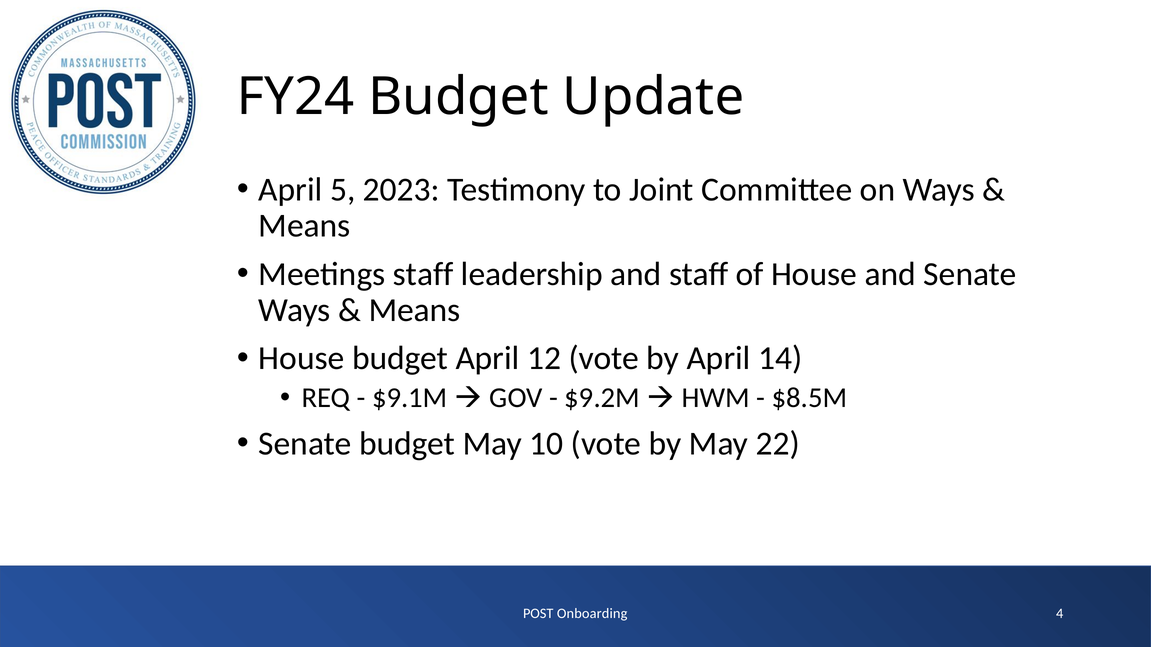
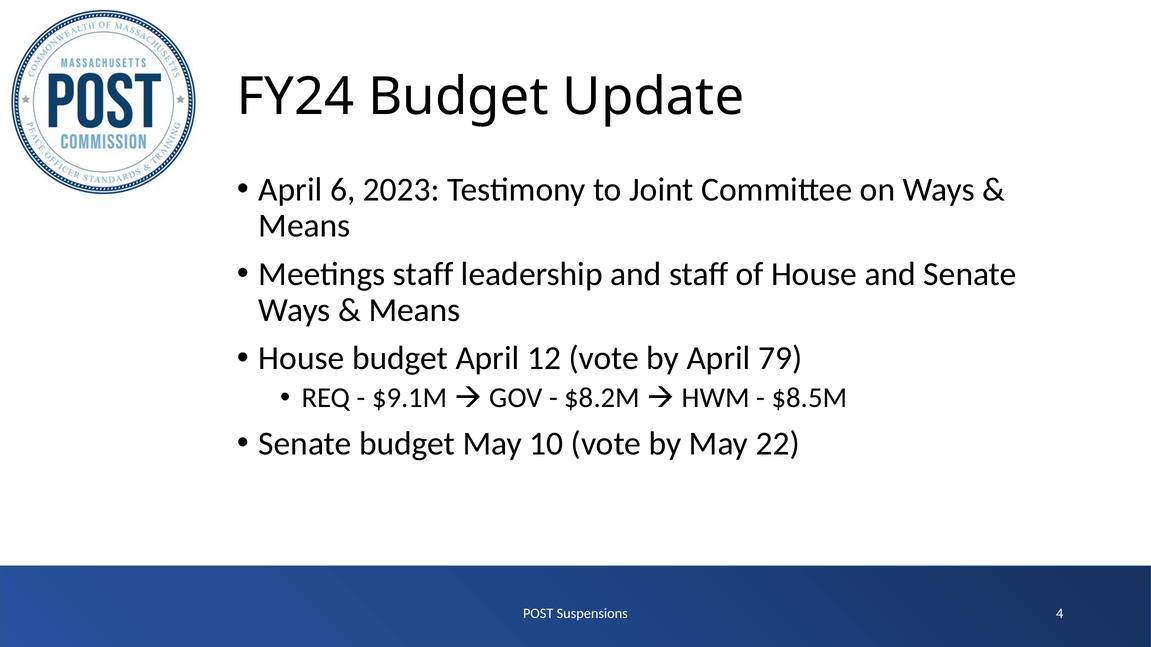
5: 5 -> 6
14: 14 -> 79
$9.2M: $9.2M -> $8.2M
Onboarding: Onboarding -> Suspensions
